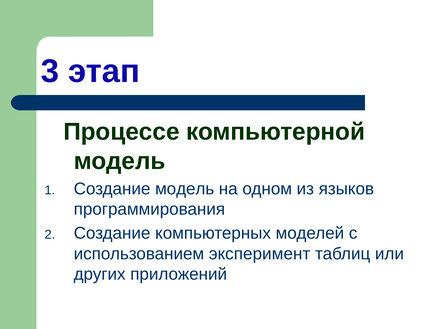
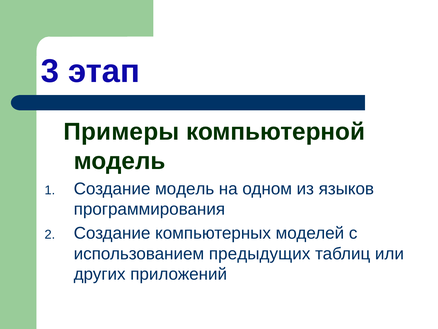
Процессе: Процессе -> Примеры
эксперимент: эксперимент -> предыдущих
